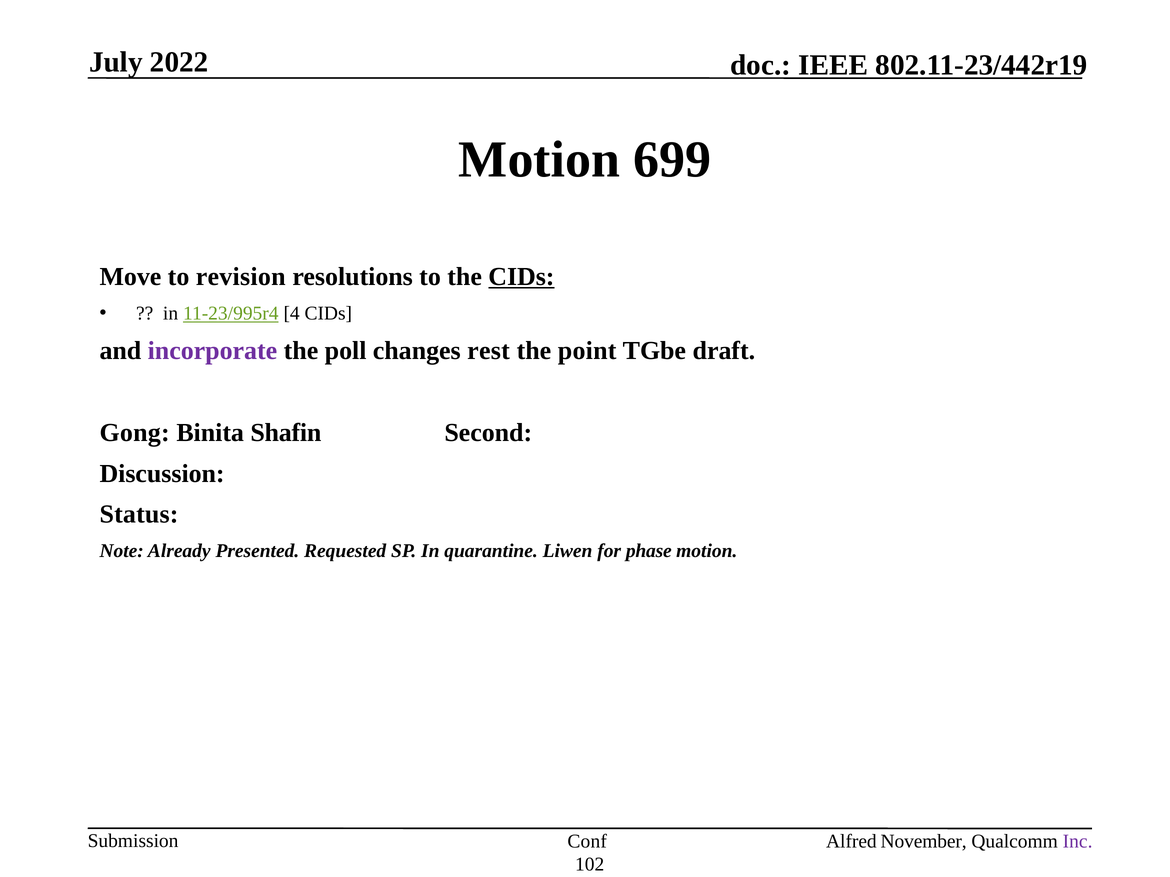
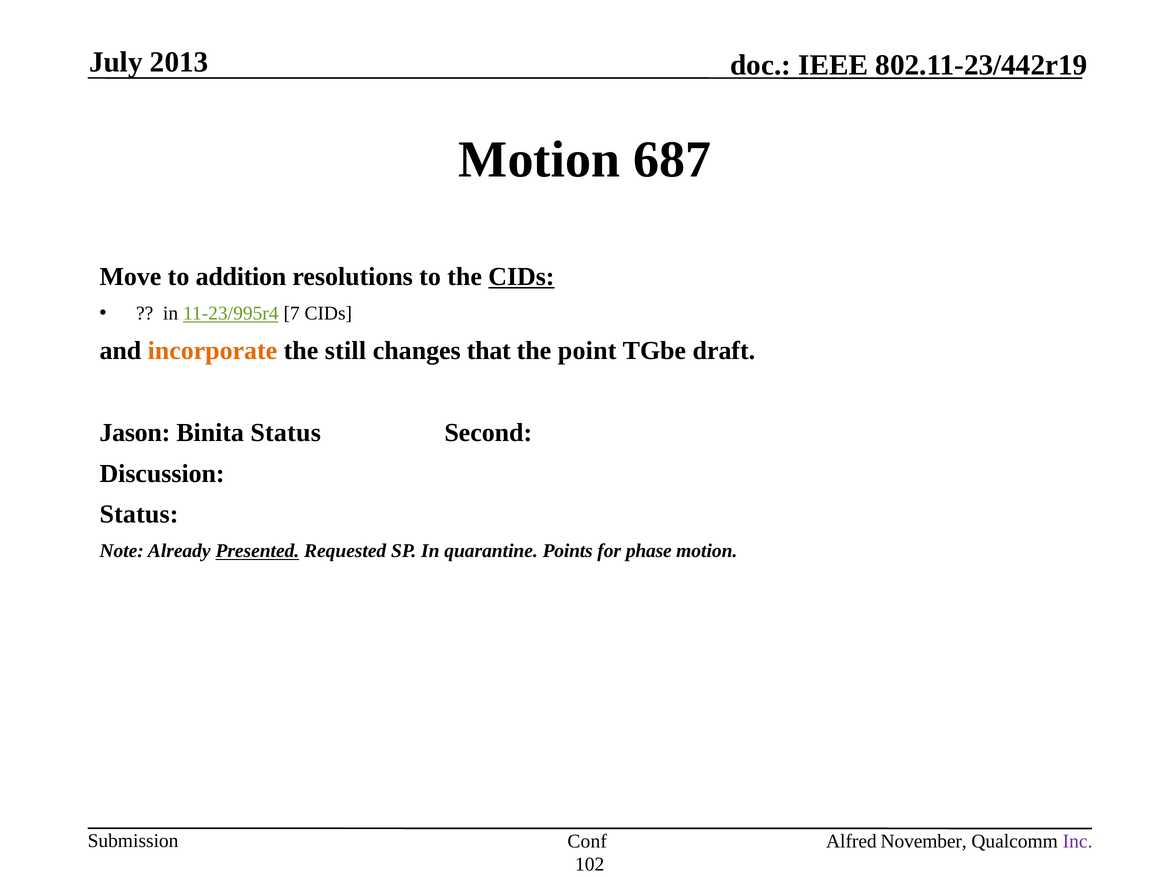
2022: 2022 -> 2013
699: 699 -> 687
revision: revision -> addition
4: 4 -> 7
incorporate colour: purple -> orange
poll: poll -> still
rest: rest -> that
Gong: Gong -> Jason
Binita Shafin: Shafin -> Status
Presented underline: none -> present
Liwen: Liwen -> Points
